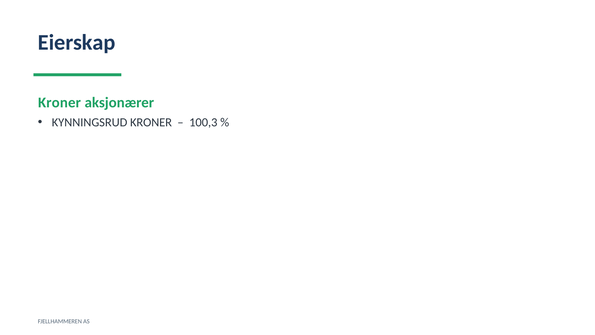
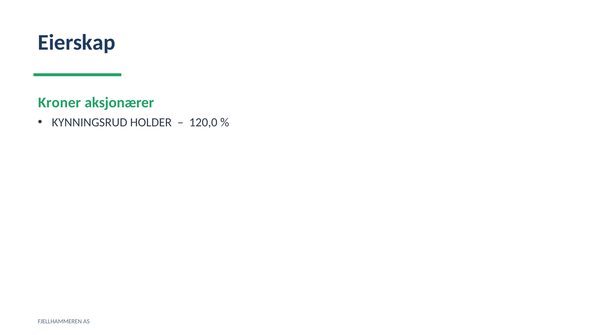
KYNNINGSRUD KRONER: KRONER -> HOLDER
100,3: 100,3 -> 120,0
